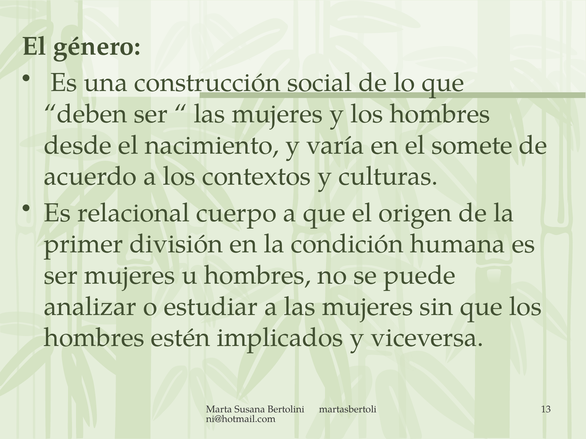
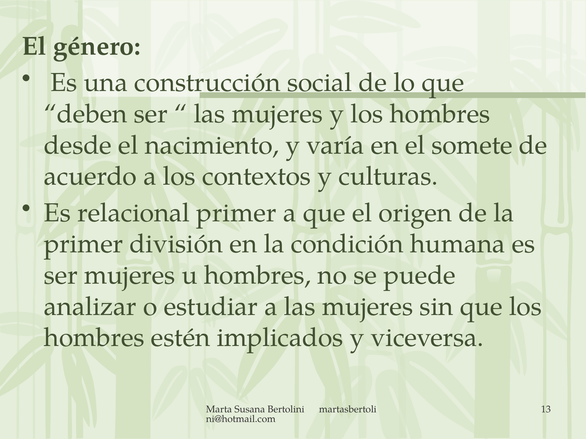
relacional cuerpo: cuerpo -> primer
